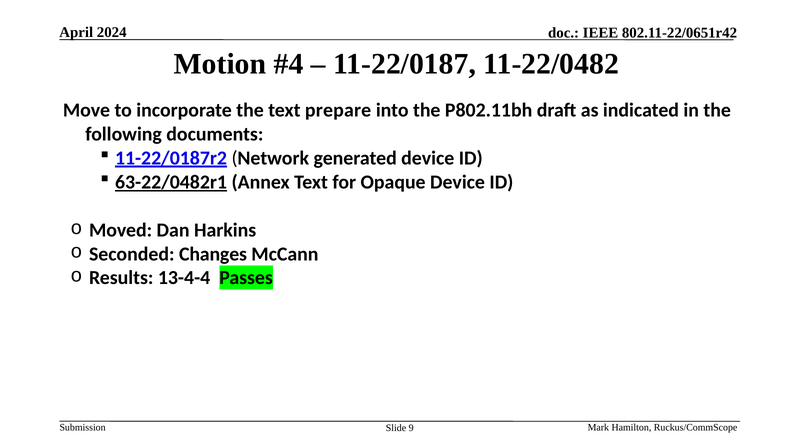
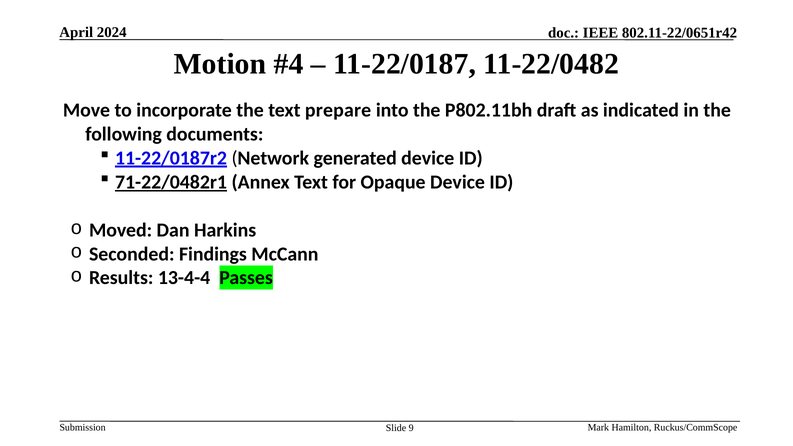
63-22/0482r1: 63-22/0482r1 -> 71-22/0482r1
Changes: Changes -> Findings
